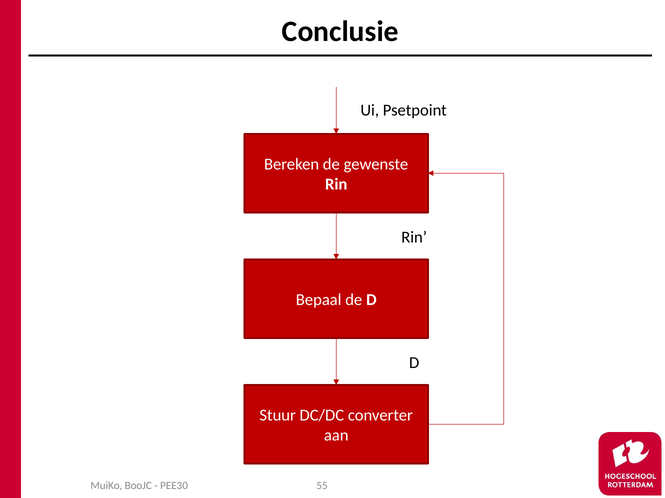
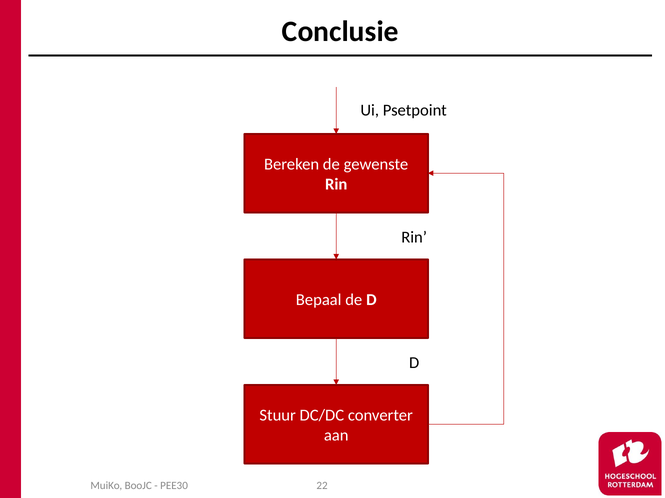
55: 55 -> 22
